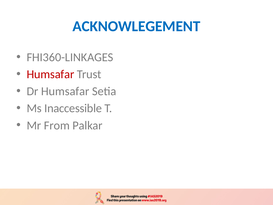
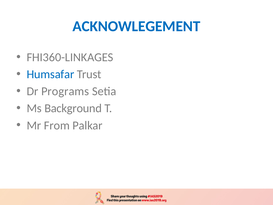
Humsafar at (50, 74) colour: red -> blue
Dr Humsafar: Humsafar -> Programs
Inaccessible: Inaccessible -> Background
